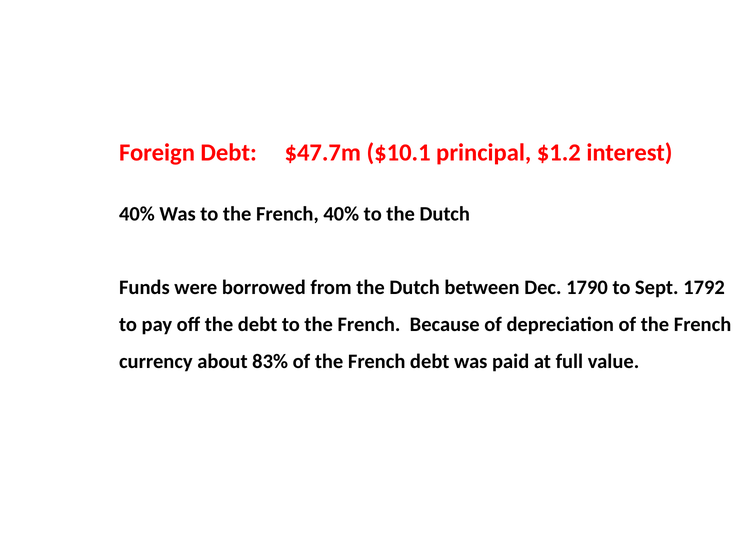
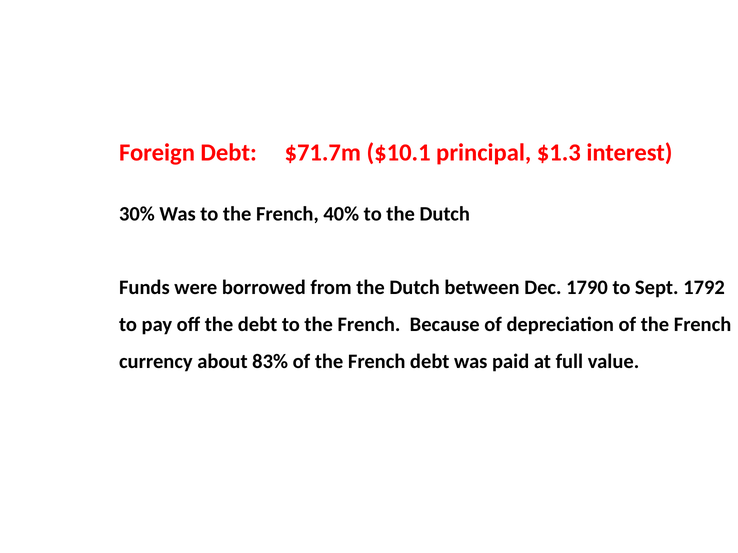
$47.7m: $47.7m -> $71.7m
$1.2: $1.2 -> $1.3
40% at (137, 214): 40% -> 30%
